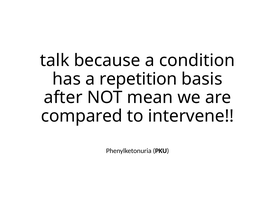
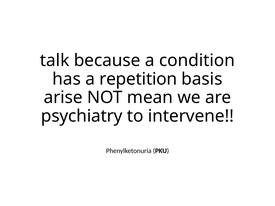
after: after -> arise
compared: compared -> psychiatry
